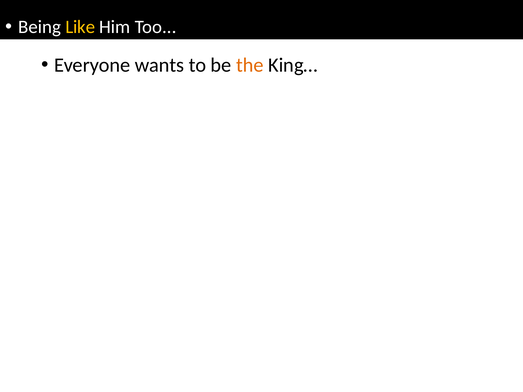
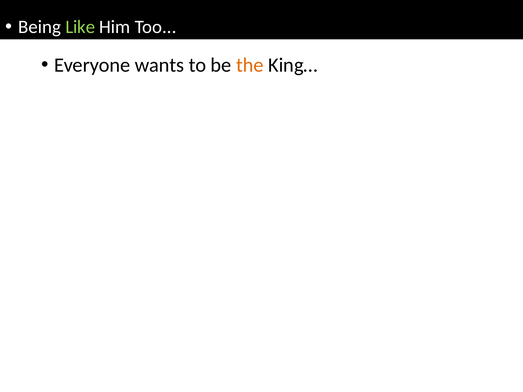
Like colour: yellow -> light green
